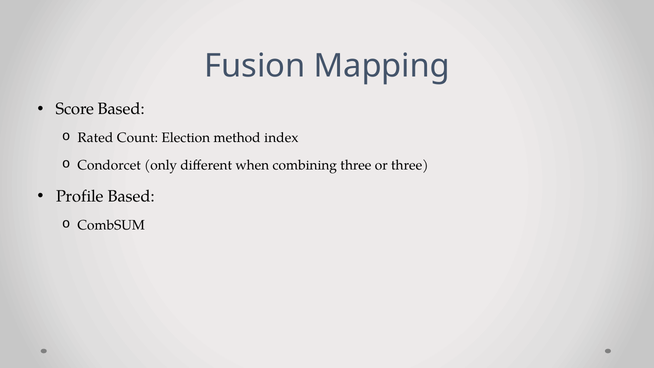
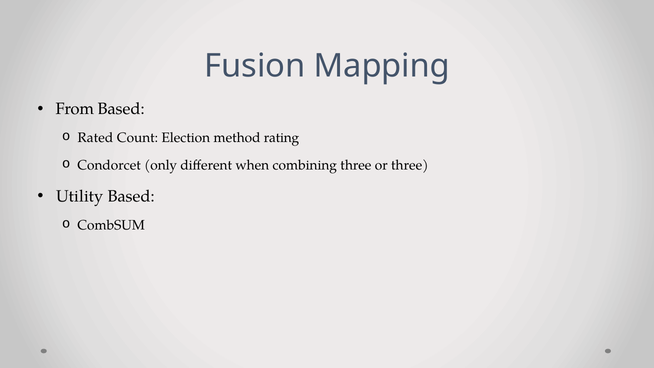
Score: Score -> From
index: index -> rating
Profile: Profile -> Utility
